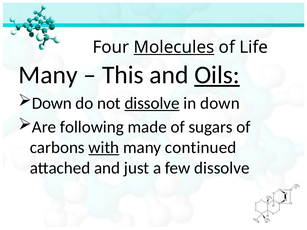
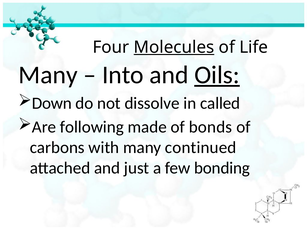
This: This -> Into
dissolve at (152, 103) underline: present -> none
in down: down -> called
sugars: sugars -> bonds
with underline: present -> none
few dissolve: dissolve -> bonding
